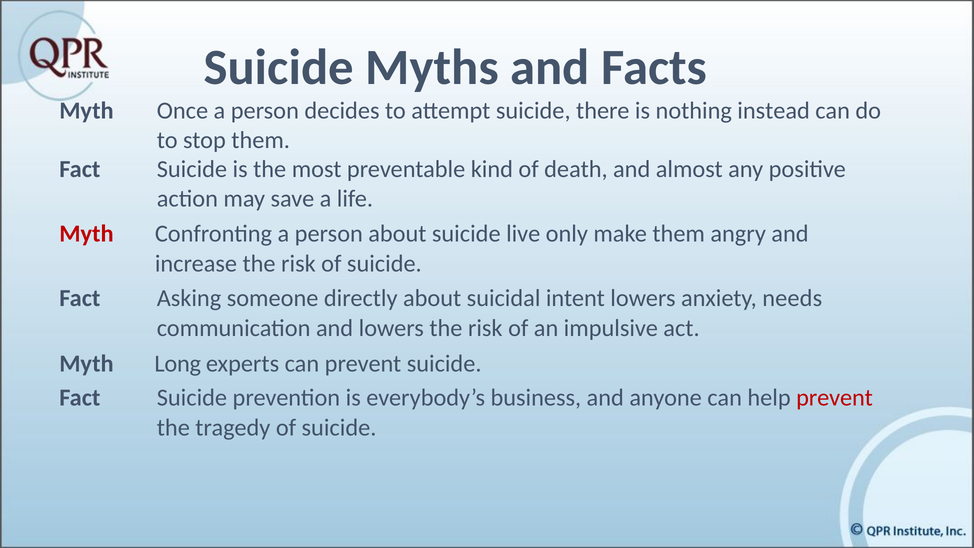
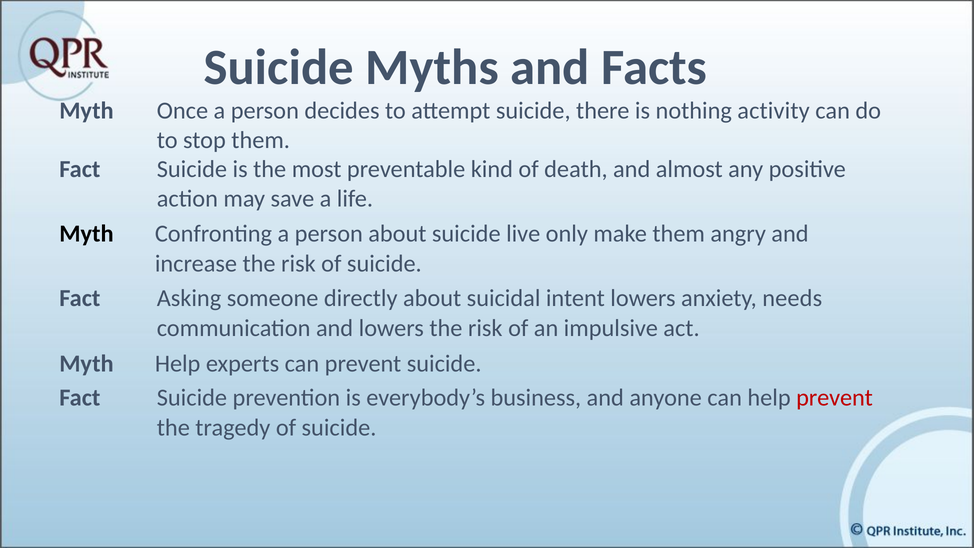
instead: instead -> activity
Myth at (86, 234) colour: red -> black
Myth Long: Long -> Help
